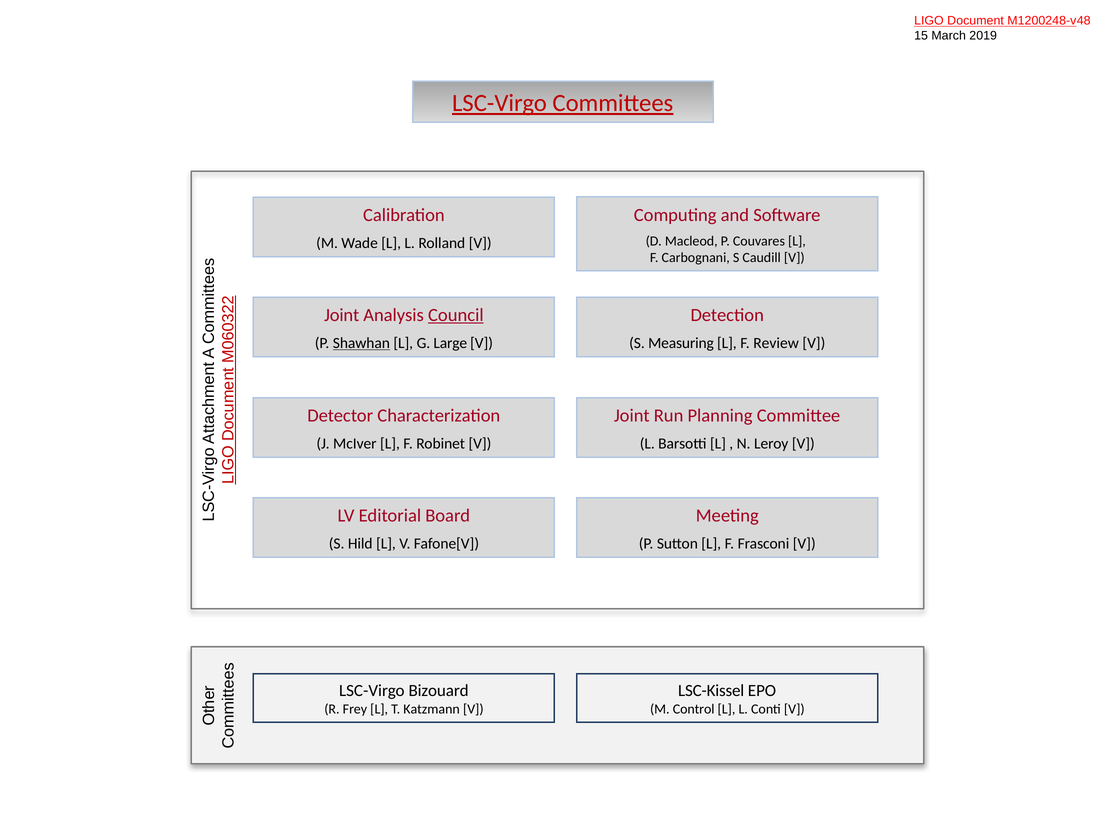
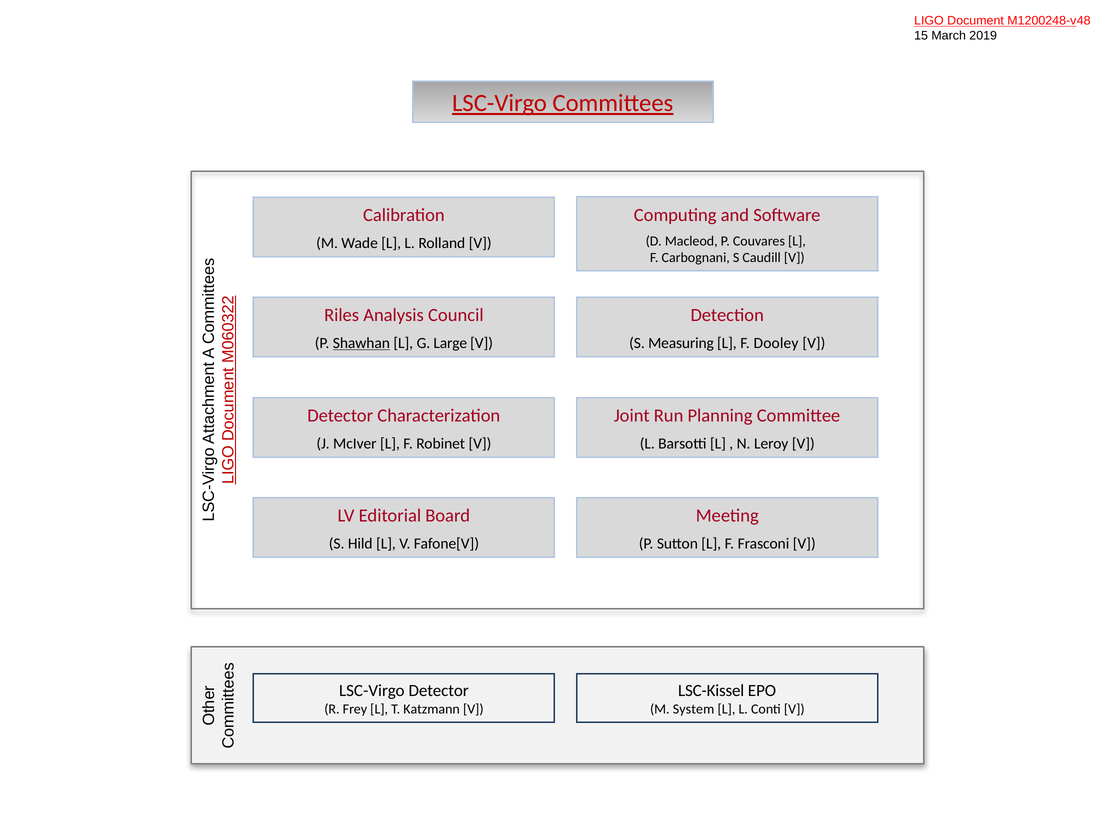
Joint at (342, 315): Joint -> Riles
Council underline: present -> none
Review: Review -> Dooley
LSC-Virgo Bizouard: Bizouard -> Detector
Control: Control -> System
